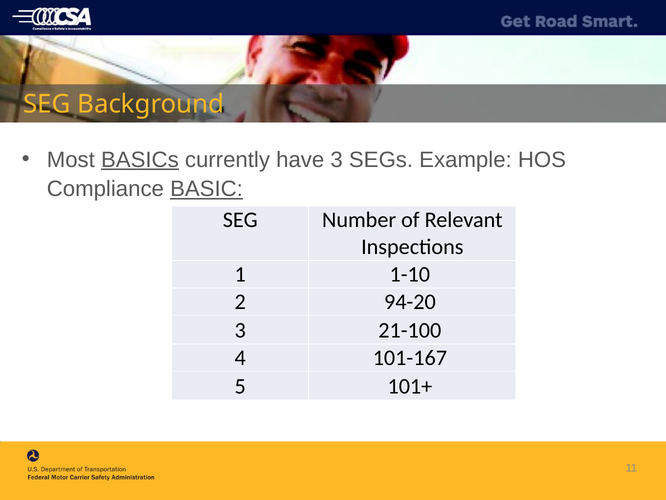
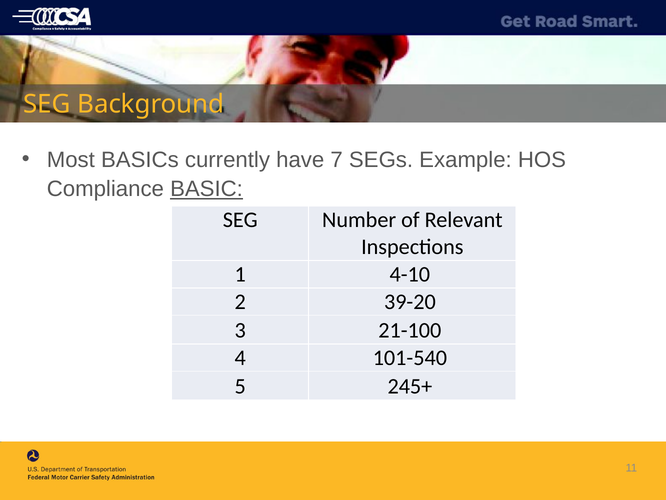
BASICs underline: present -> none
have 3: 3 -> 7
1-10: 1-10 -> 4-10
94-20: 94-20 -> 39-20
101-167: 101-167 -> 101-540
101+: 101+ -> 245+
